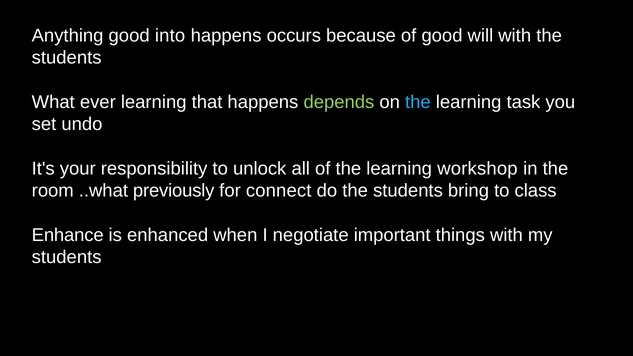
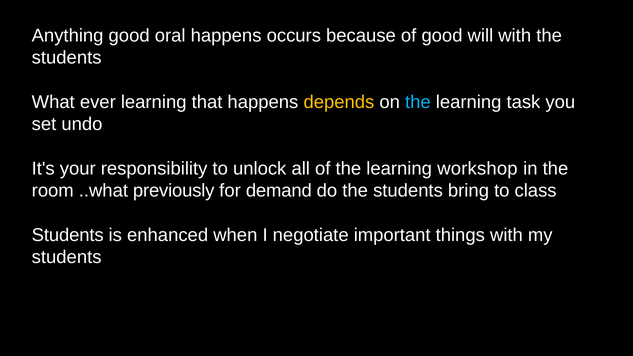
into: into -> oral
depends colour: light green -> yellow
connect: connect -> demand
Enhance at (68, 235): Enhance -> Students
